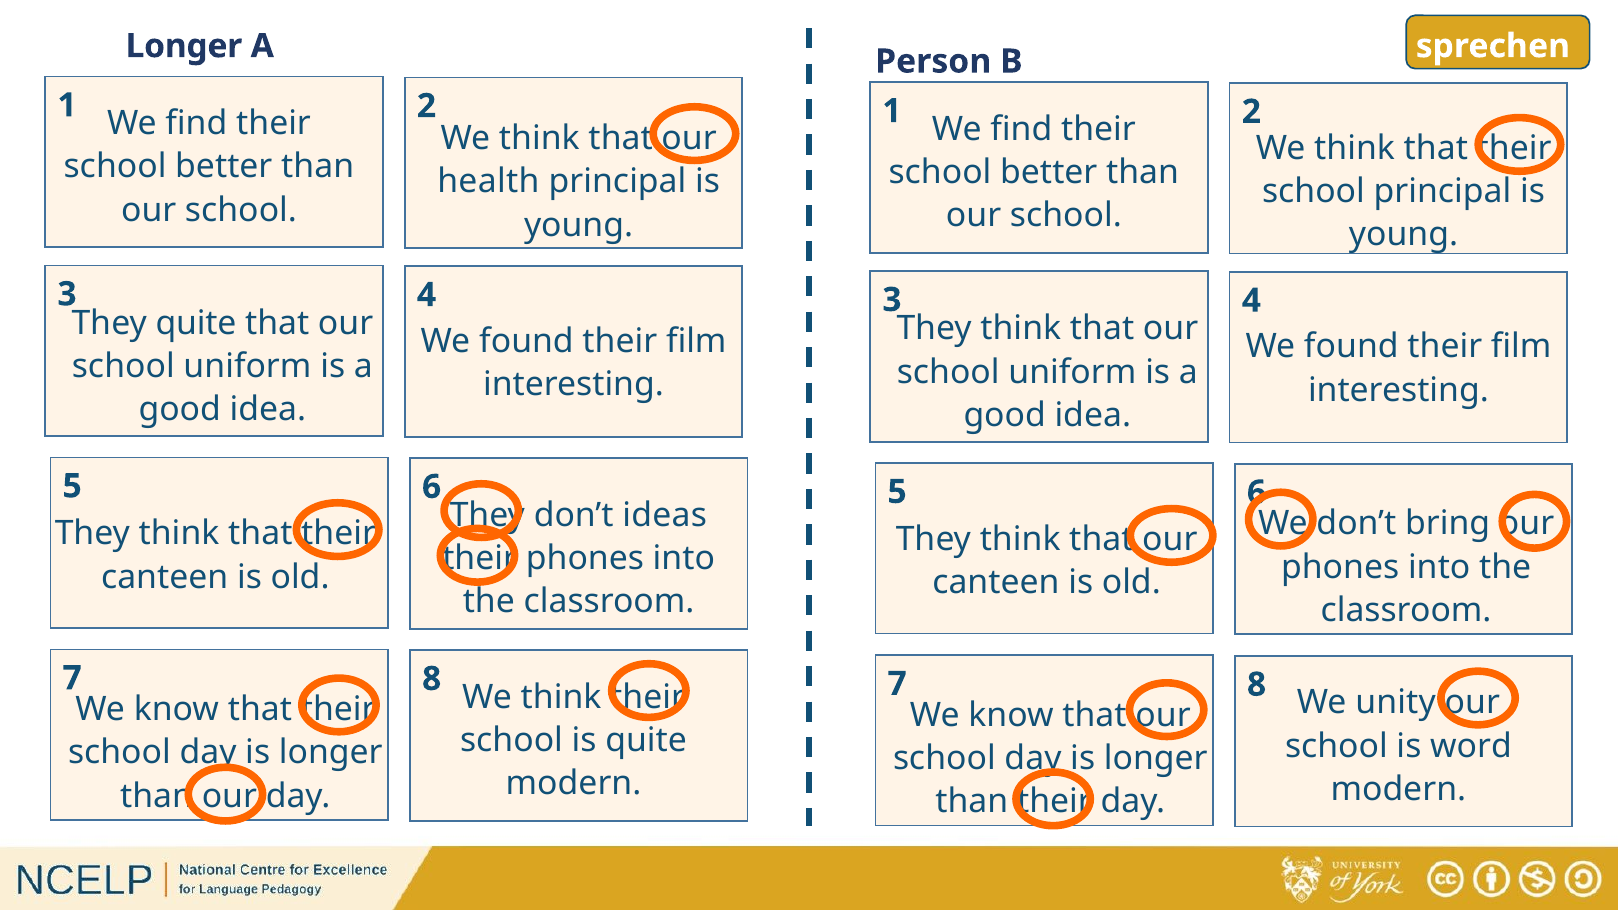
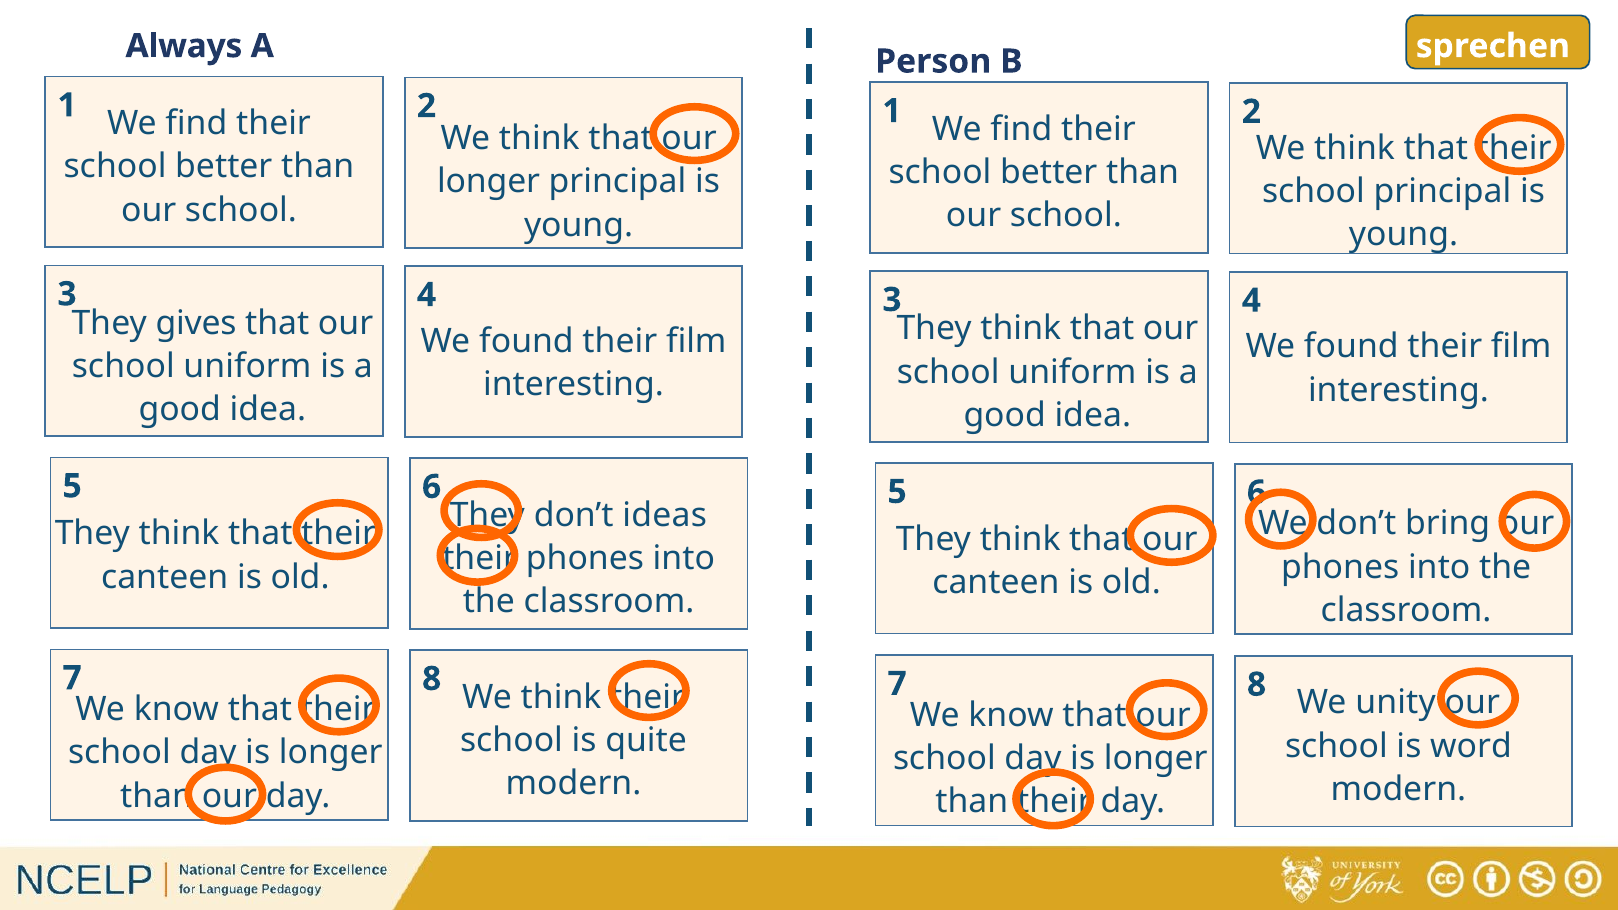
Longer at (184, 46): Longer -> Always
health at (488, 182): health -> longer
They quite: quite -> gives
